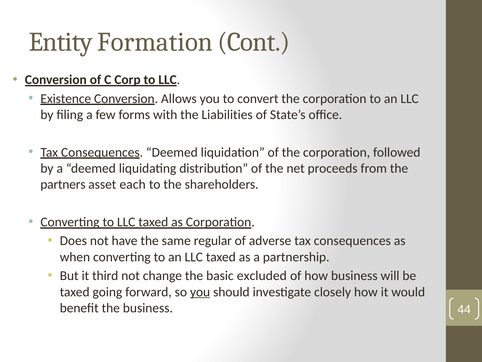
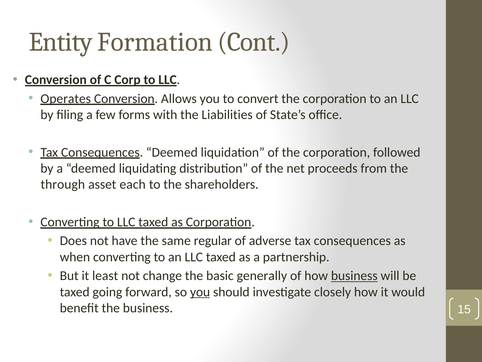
Existence: Existence -> Operates
partners: partners -> through
third: third -> least
excluded: excluded -> generally
business at (354, 275) underline: none -> present
44: 44 -> 15
